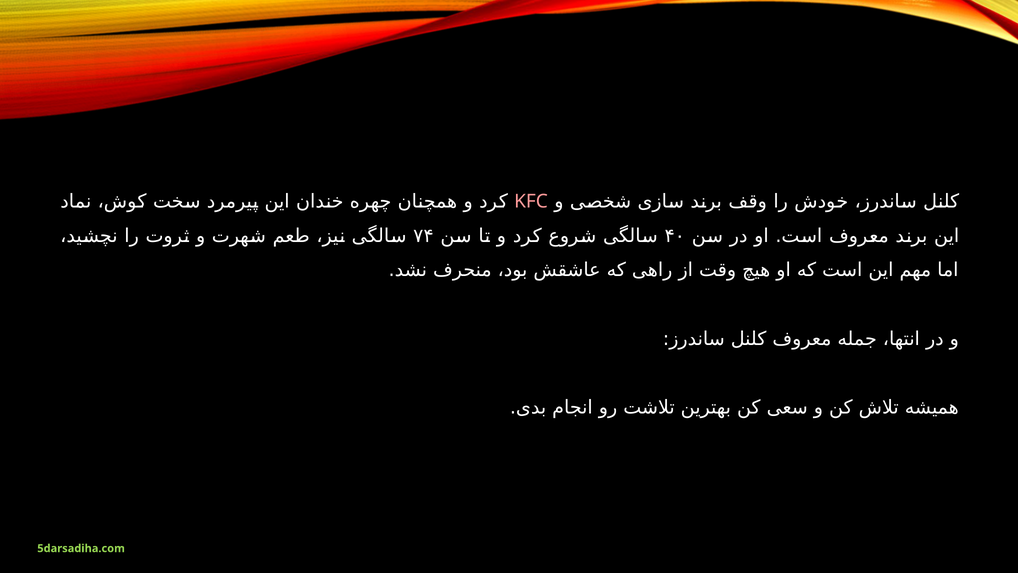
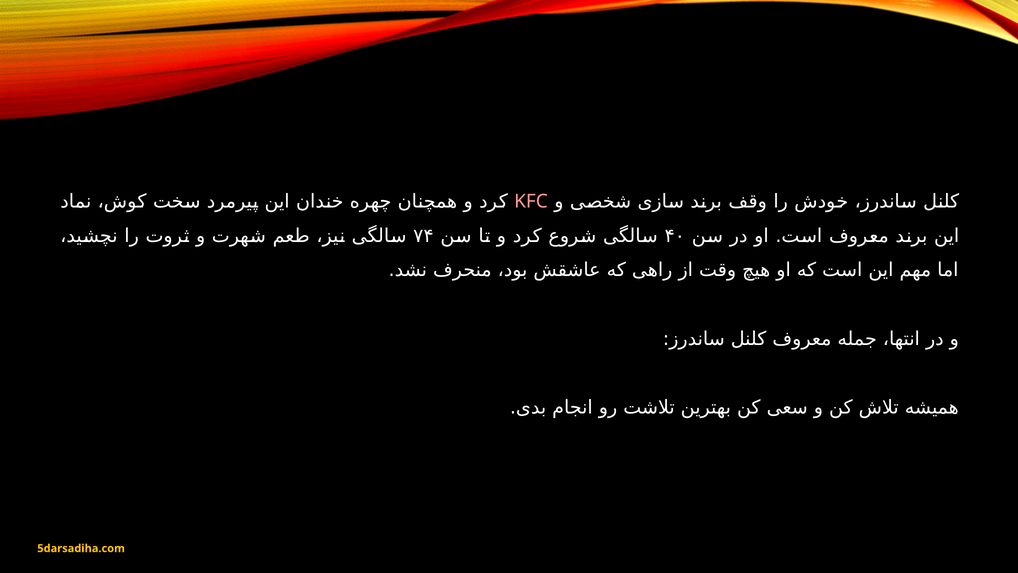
5darsadiha.com colour: light green -> yellow
